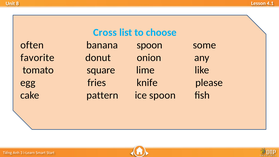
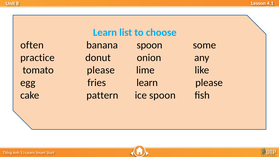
Cross at (105, 32): Cross -> Learn
favorite: favorite -> practice
tomato square: square -> please
fries knife: knife -> learn
